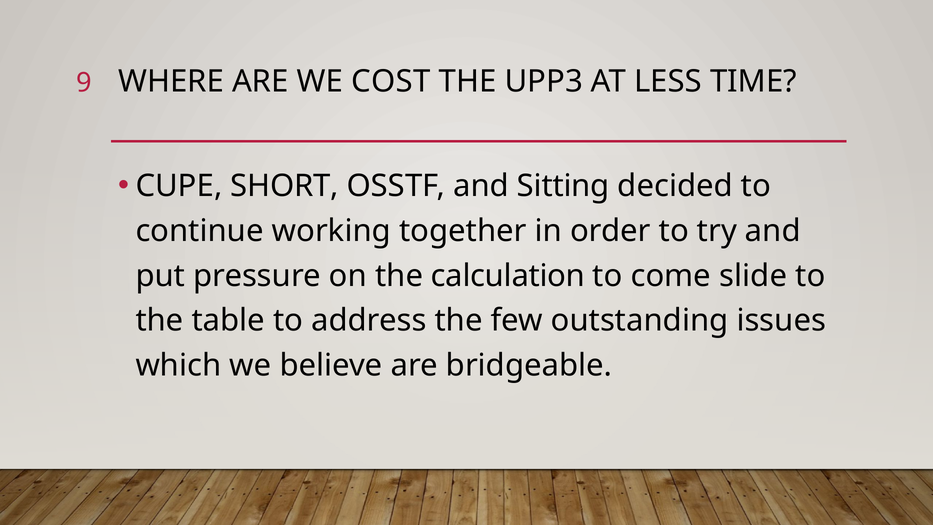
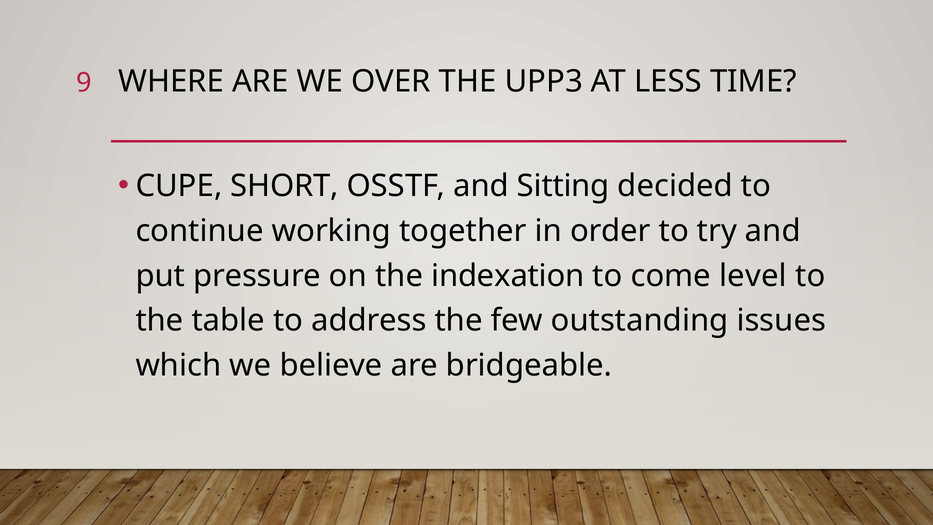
COST: COST -> OVER
calculation: calculation -> indexation
slide: slide -> level
